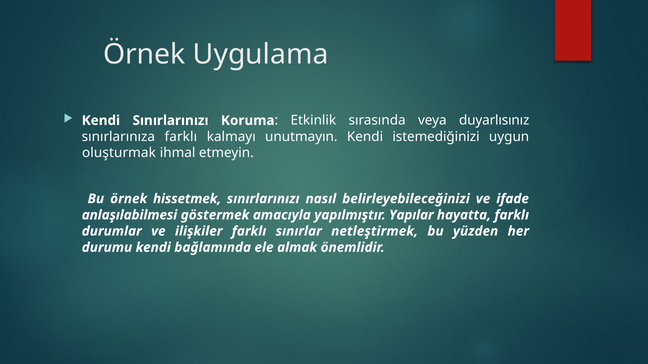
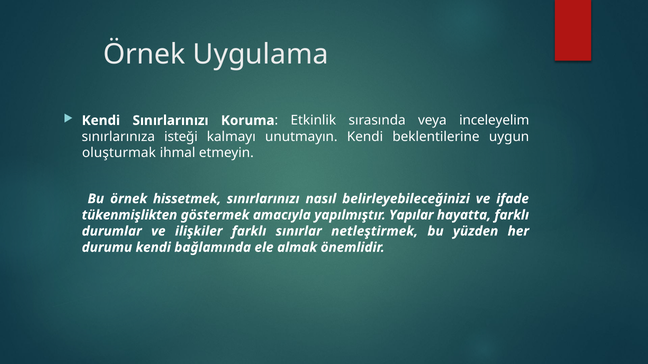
duyarlısınız: duyarlısınız -> inceleyelim
sınırlarınıza farklı: farklı -> isteği
istemediğinizi: istemediğinizi -> beklentilerine
anlaşılabilmesi: anlaşılabilmesi -> tükenmişlikten
